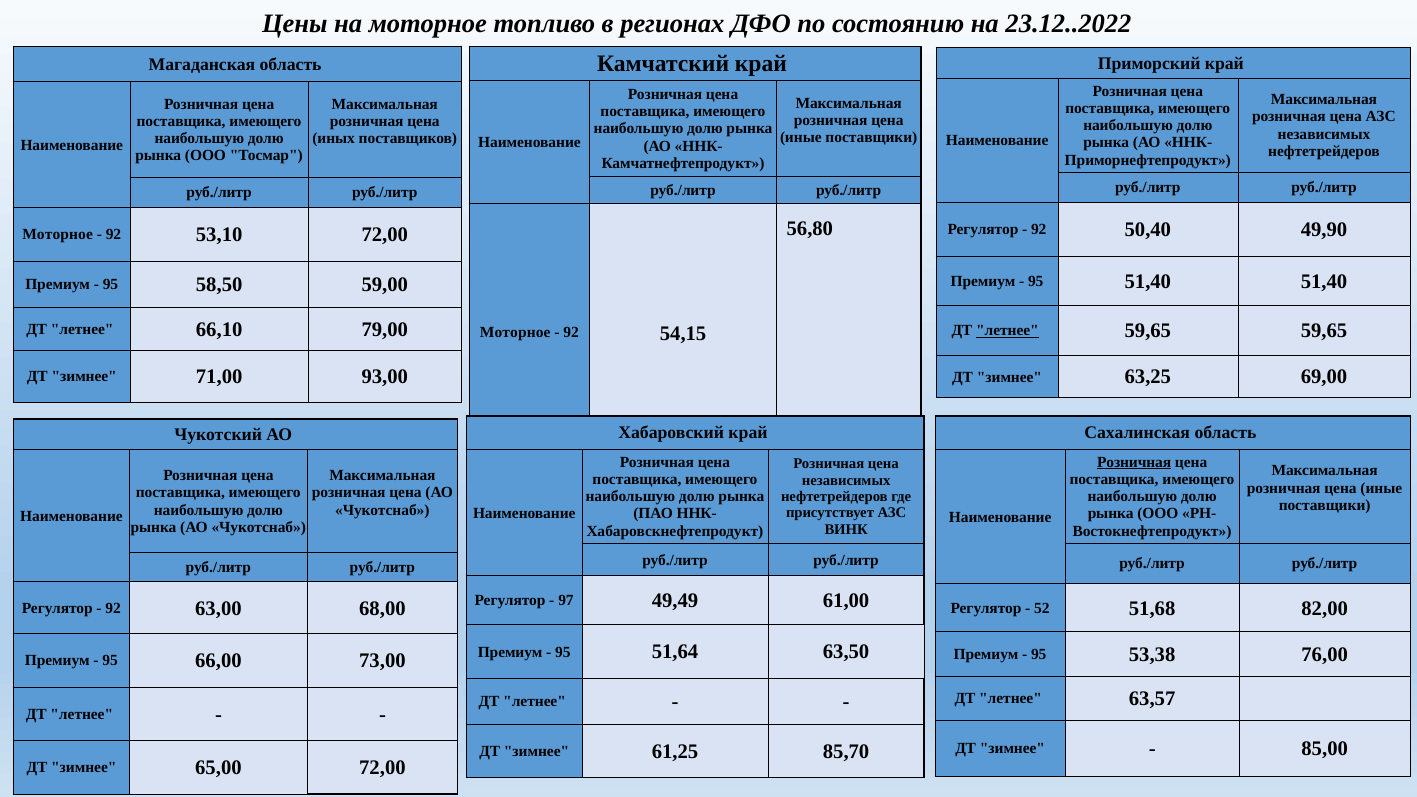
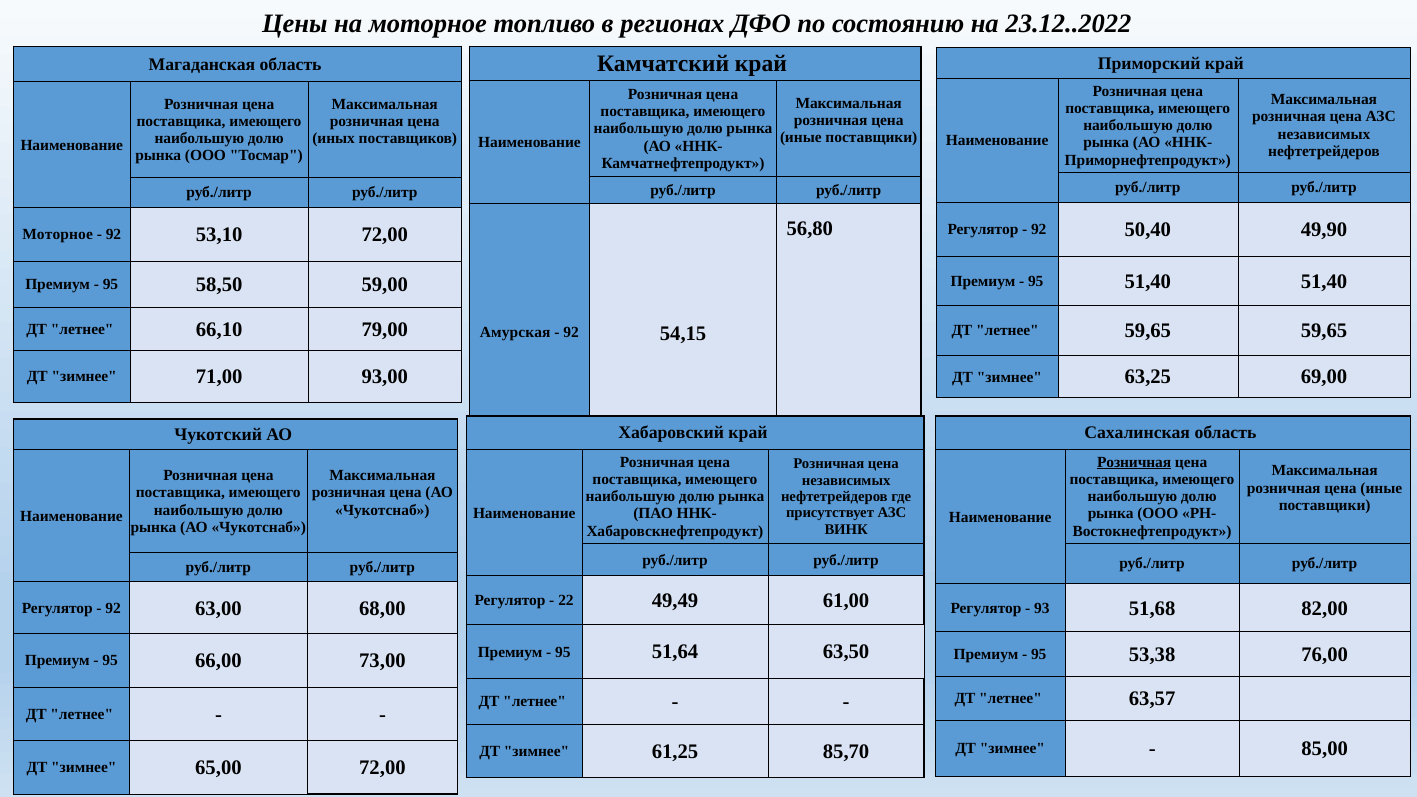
летнее at (1007, 331) underline: present -> none
Моторное at (515, 332): Моторное -> Амурская
97: 97 -> 22
52: 52 -> 93
